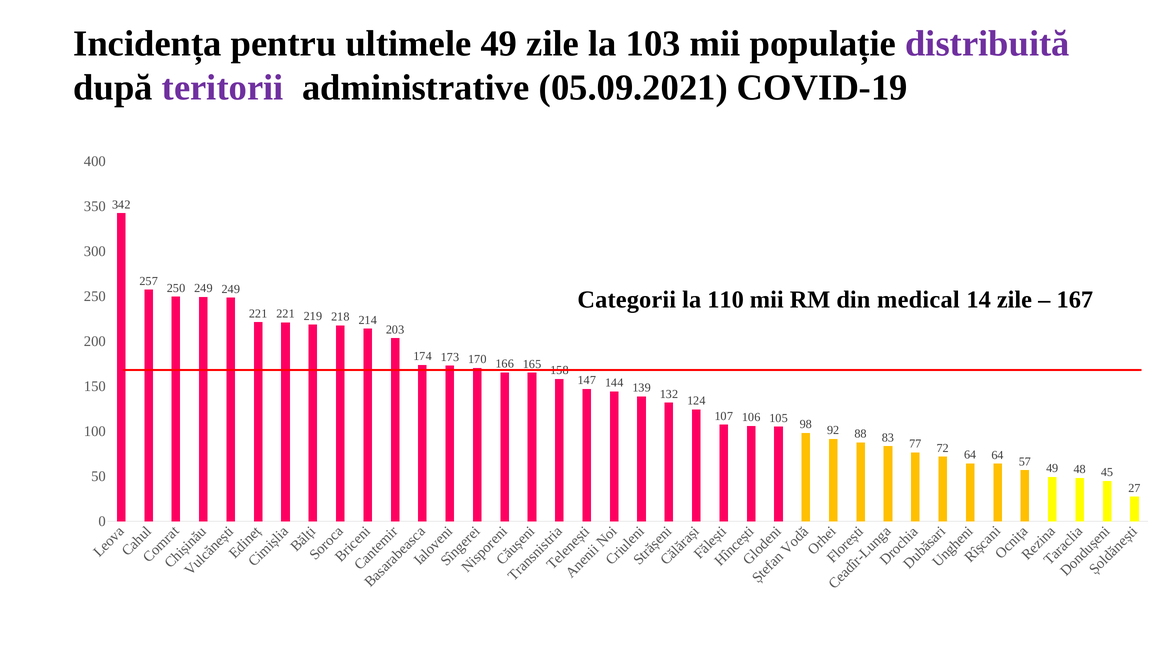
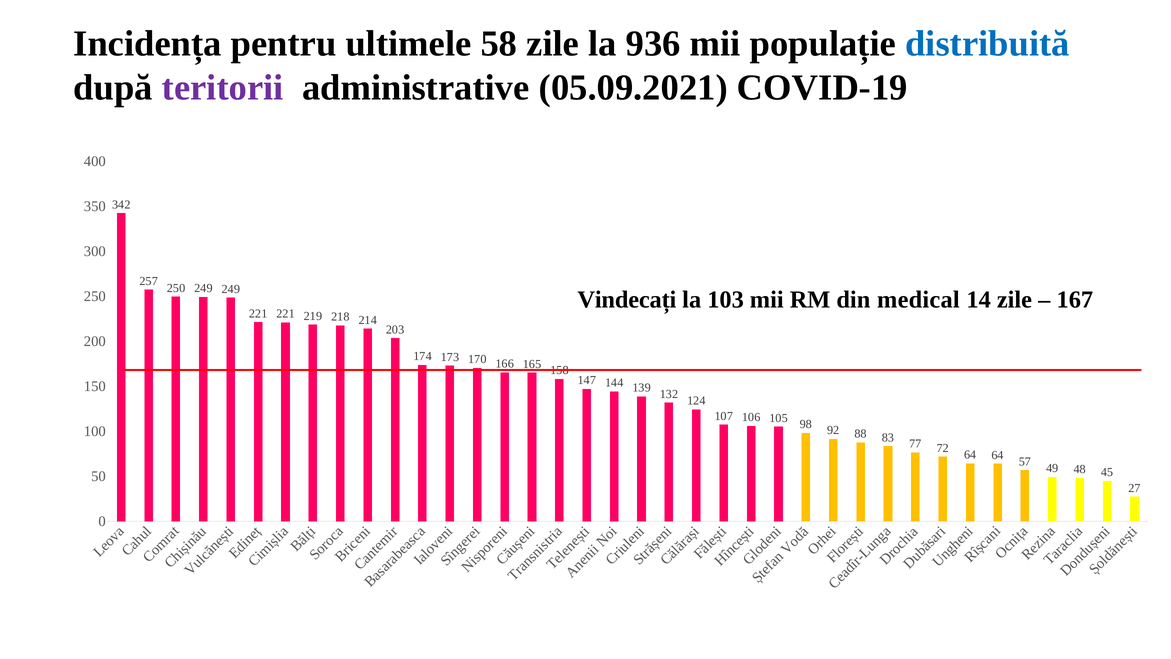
ultimele 49: 49 -> 58
103: 103 -> 936
distribuită colour: purple -> blue
Categorii: Categorii -> Vindecați
110: 110 -> 103
